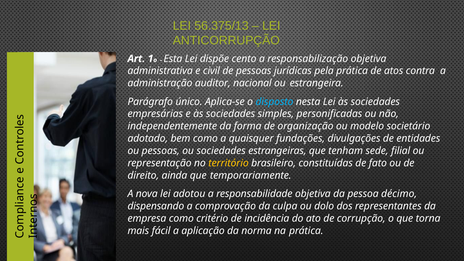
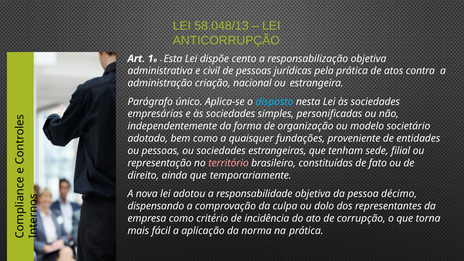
56.375/13: 56.375/13 -> 58.048/13
auditor: auditor -> criação
divulgações: divulgações -> proveniente
território colour: yellow -> pink
